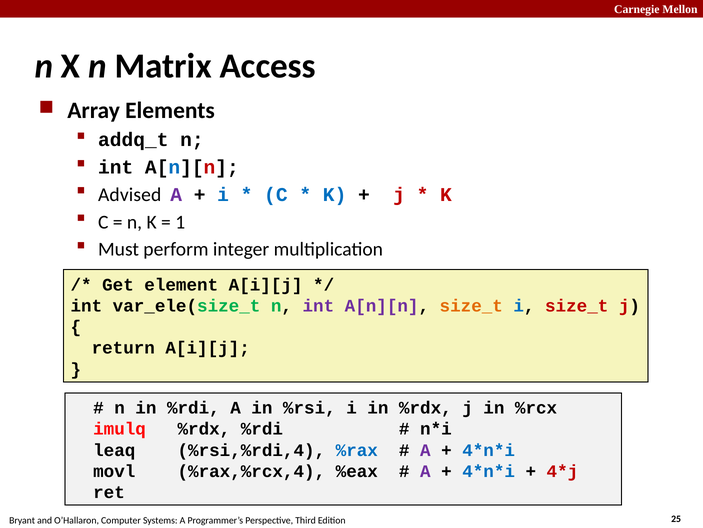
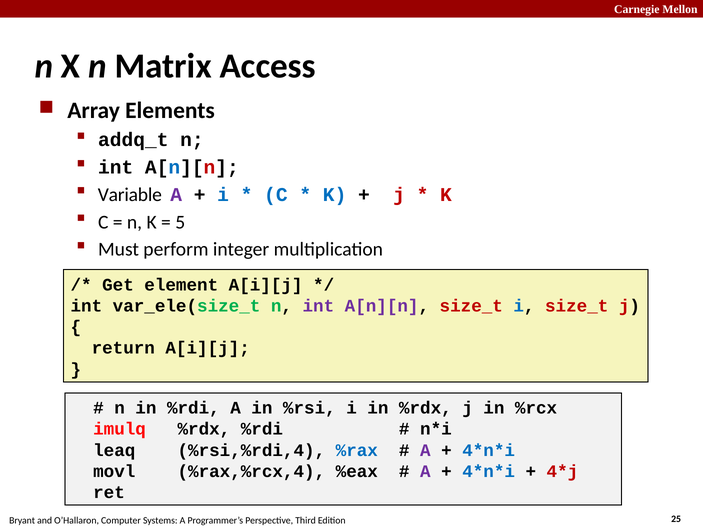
Advised: Advised -> Variable
1: 1 -> 5
size_t at (471, 305) colour: orange -> red
